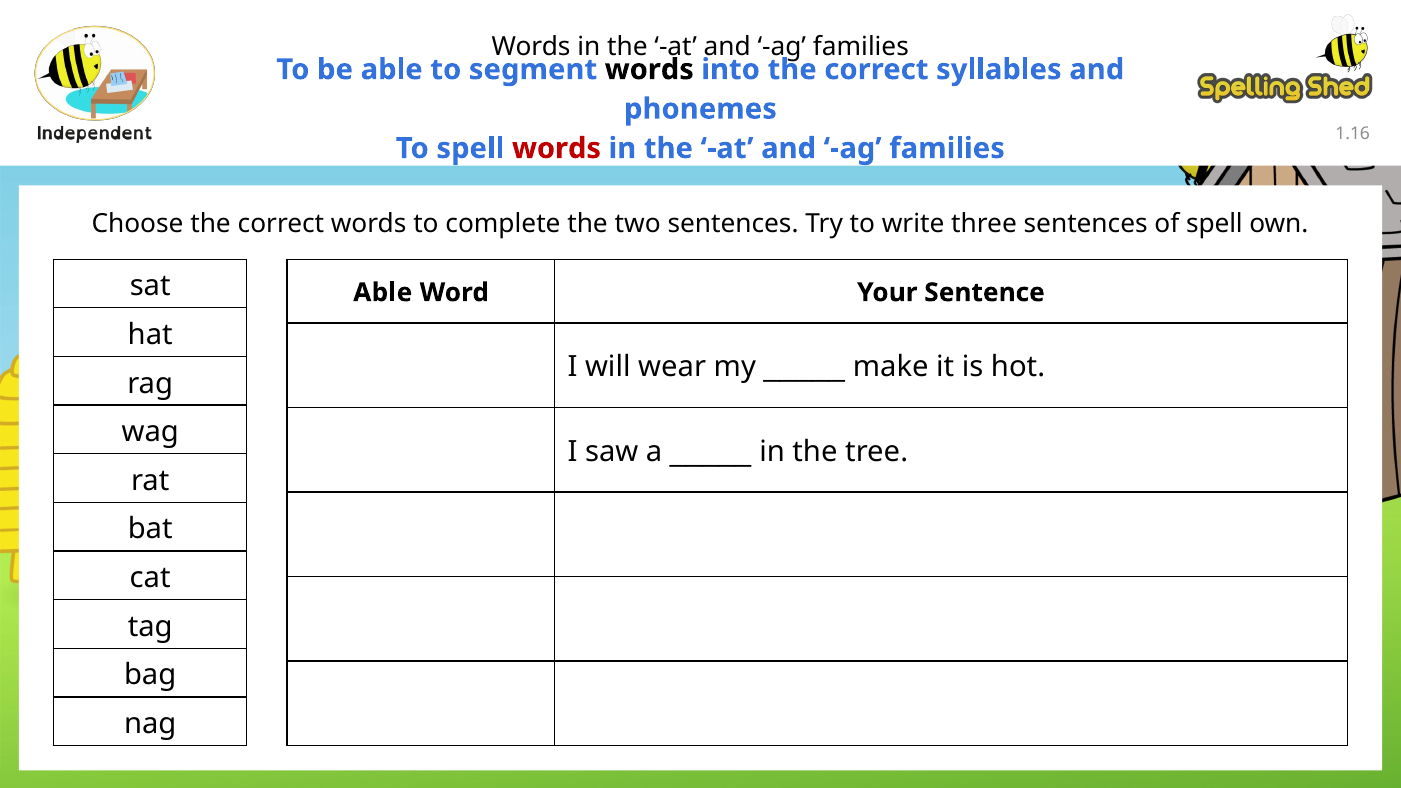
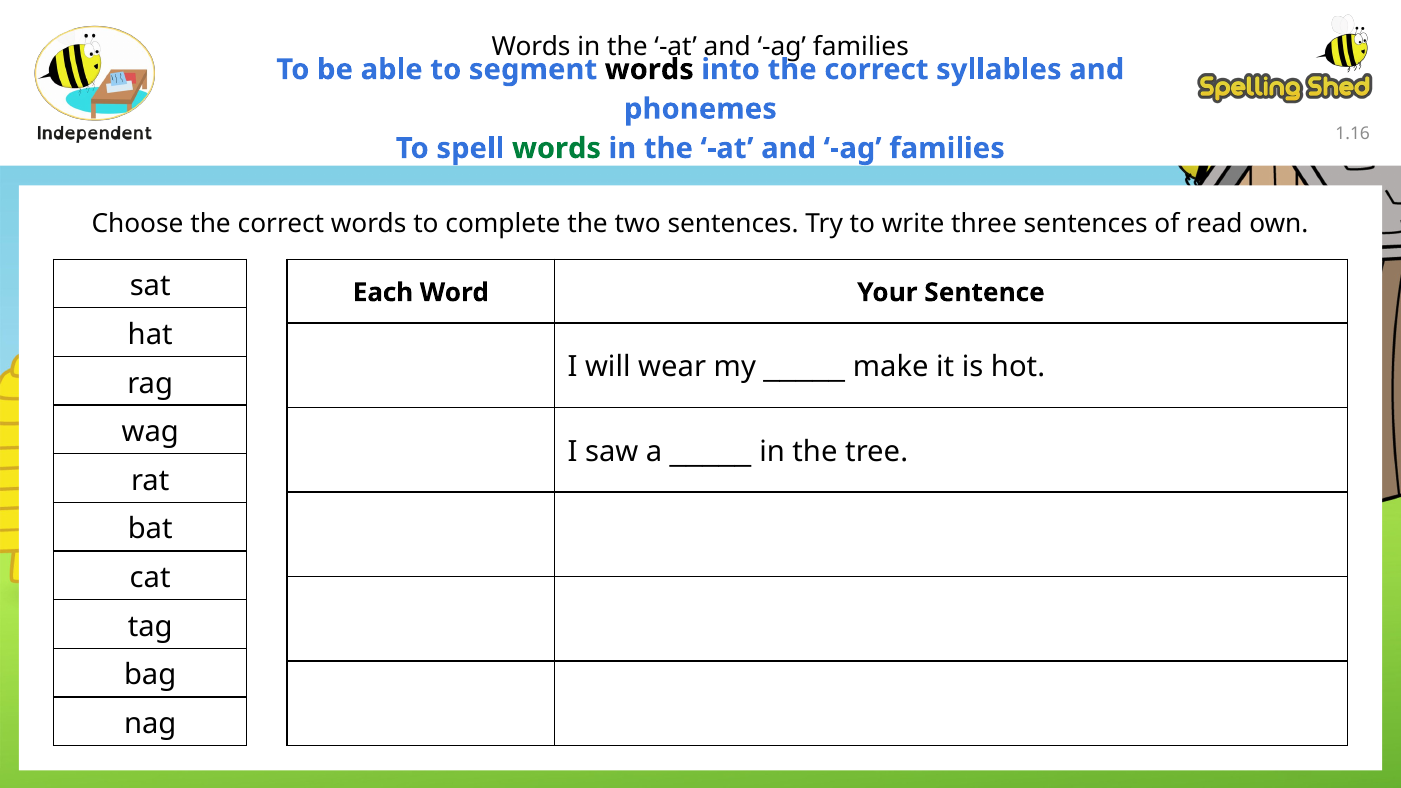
words at (556, 148) colour: red -> green
of spell: spell -> read
Able at (383, 293): Able -> Each
